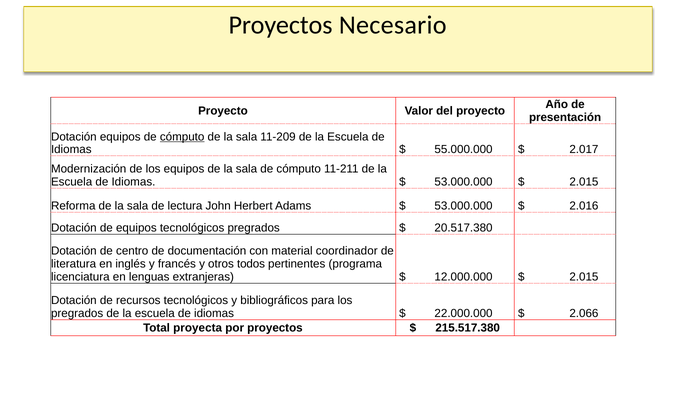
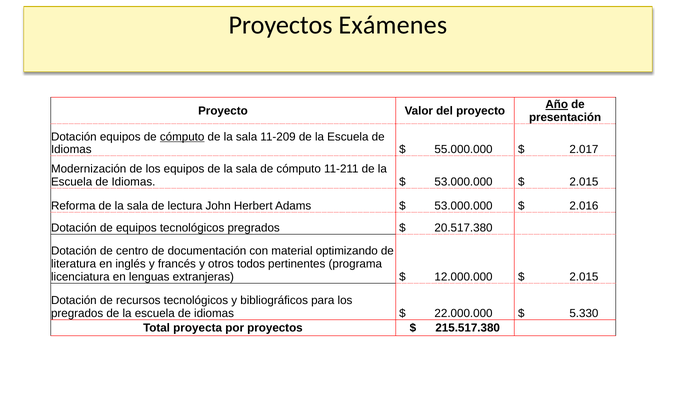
Necesario: Necesario -> Exámenes
Año underline: none -> present
coordinador: coordinador -> optimizando
2.066: 2.066 -> 5.330
